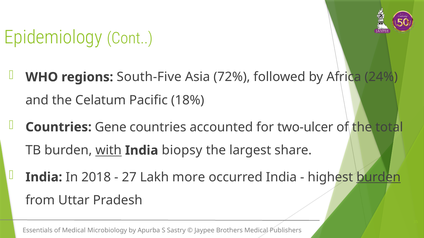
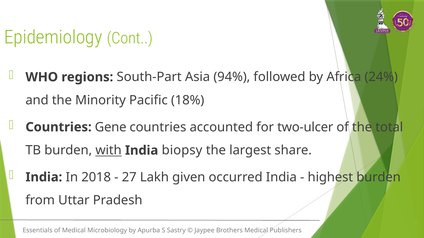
South-Five: South-Five -> South-Part
72%: 72% -> 94%
Celatum: Celatum -> Minority
more: more -> given
burden at (379, 178) underline: present -> none
